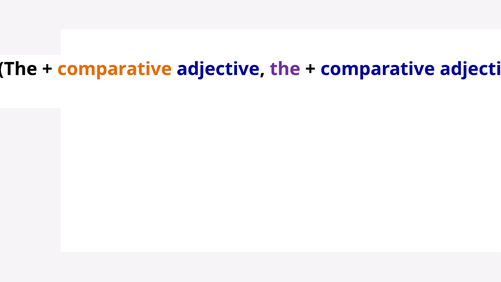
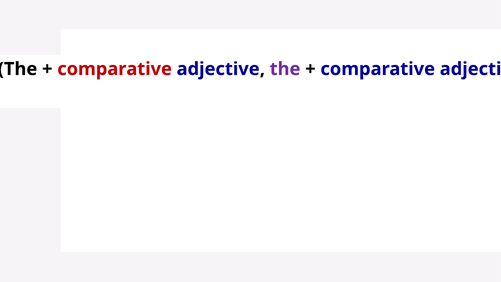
comparative at (115, 69) colour: orange -> red
